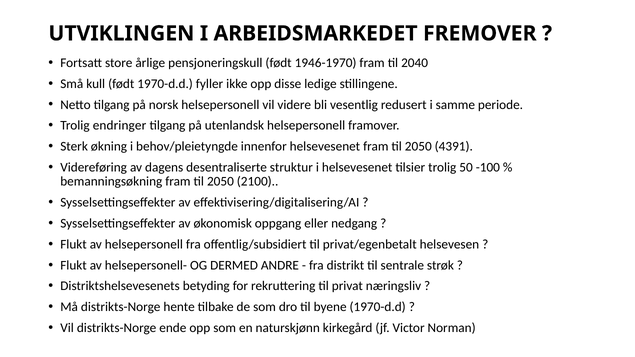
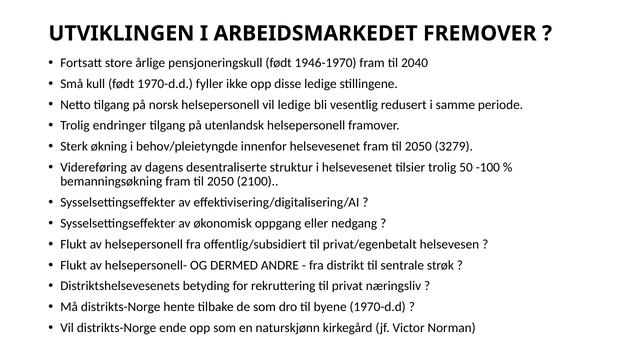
vil videre: videre -> ledige
4391: 4391 -> 3279
